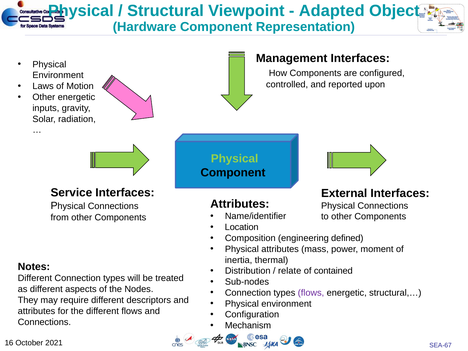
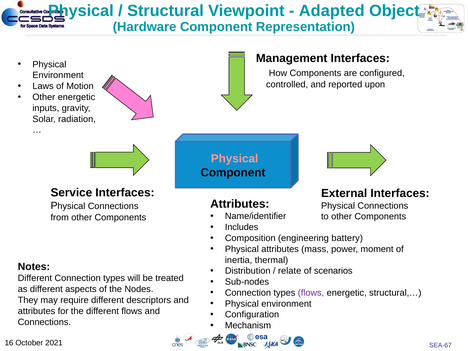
Physical at (235, 158) colour: light green -> pink
Location: Location -> Includes
defined: defined -> battery
contained: contained -> scenarios
